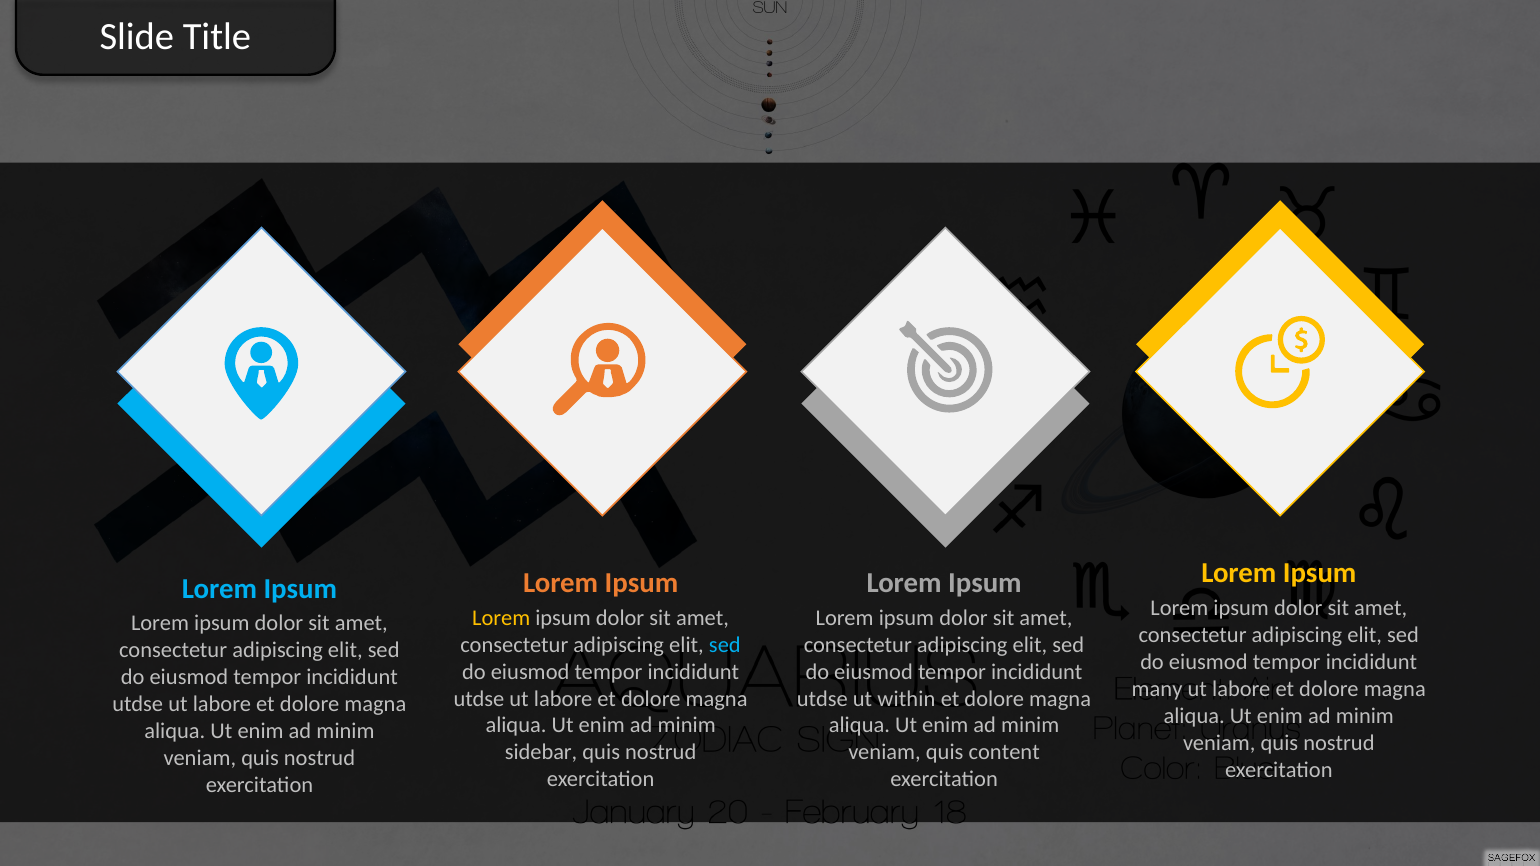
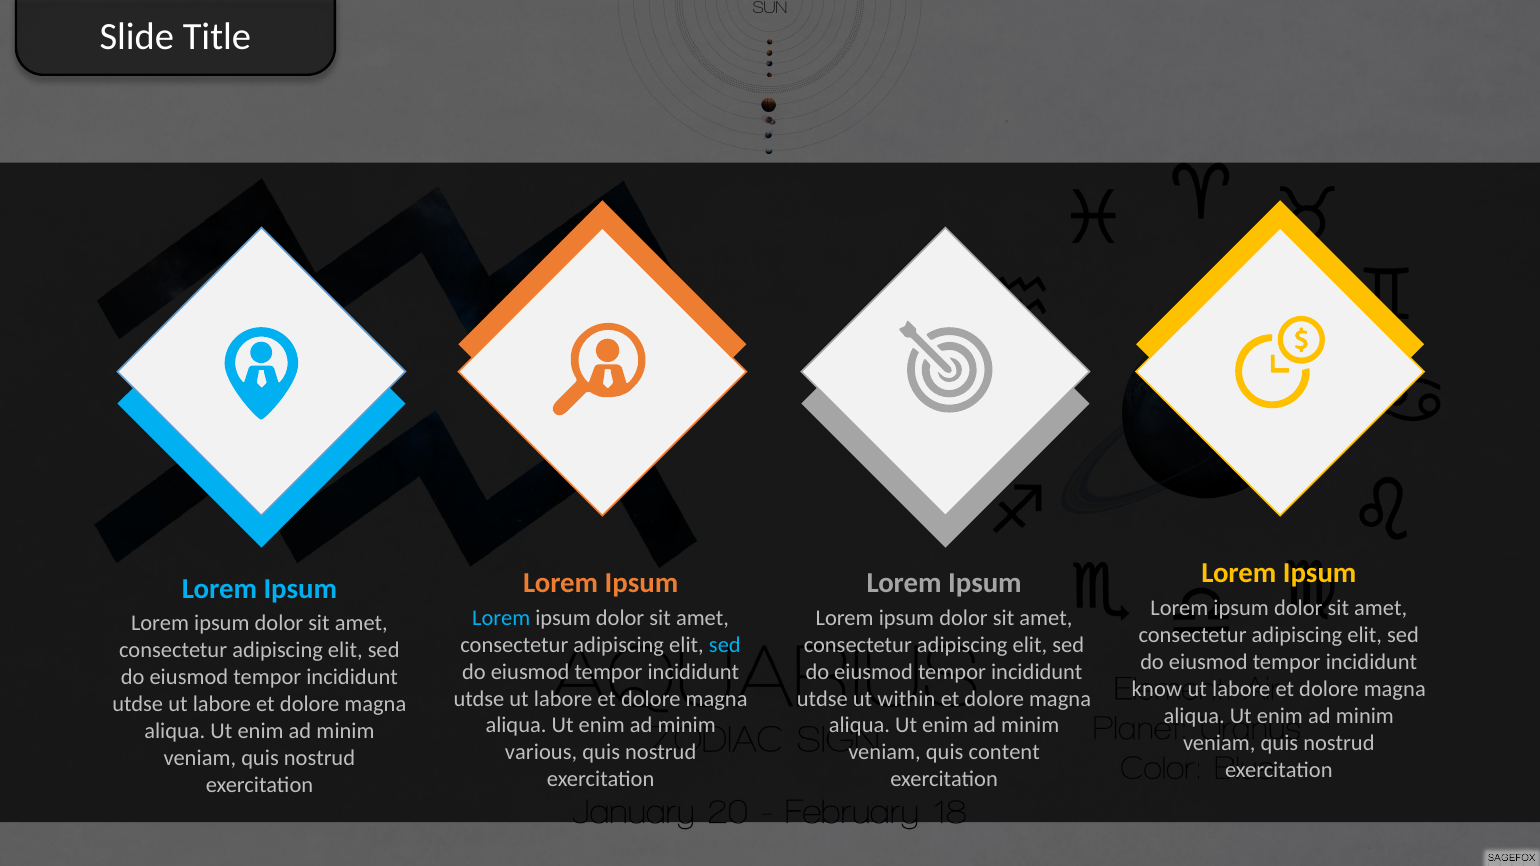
Lorem at (501, 618) colour: yellow -> light blue
many: many -> know
sidebar: sidebar -> various
